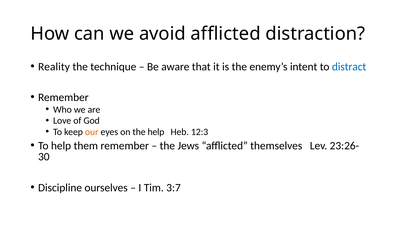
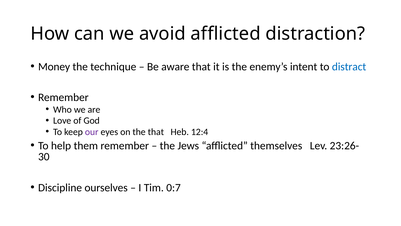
Reality: Reality -> Money
our colour: orange -> purple
the help: help -> that
12:3: 12:3 -> 12:4
3:7: 3:7 -> 0:7
